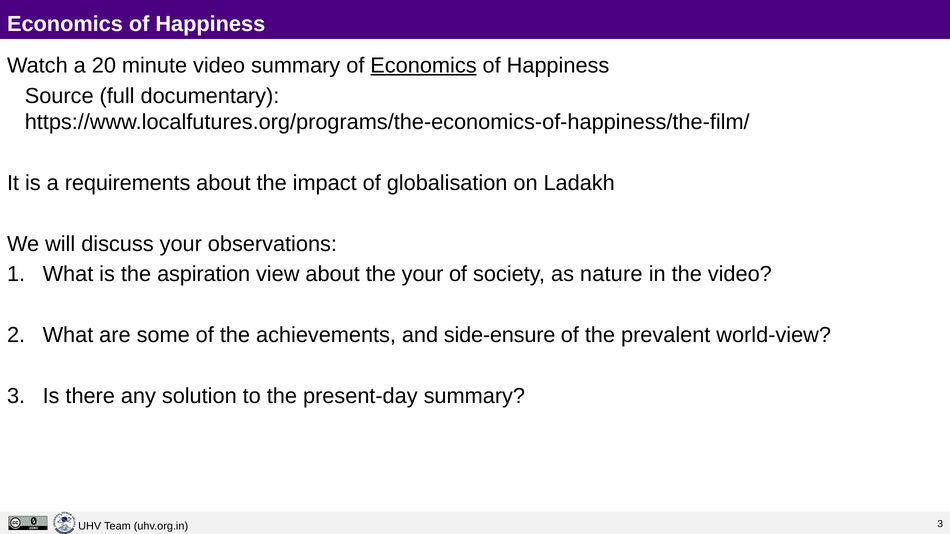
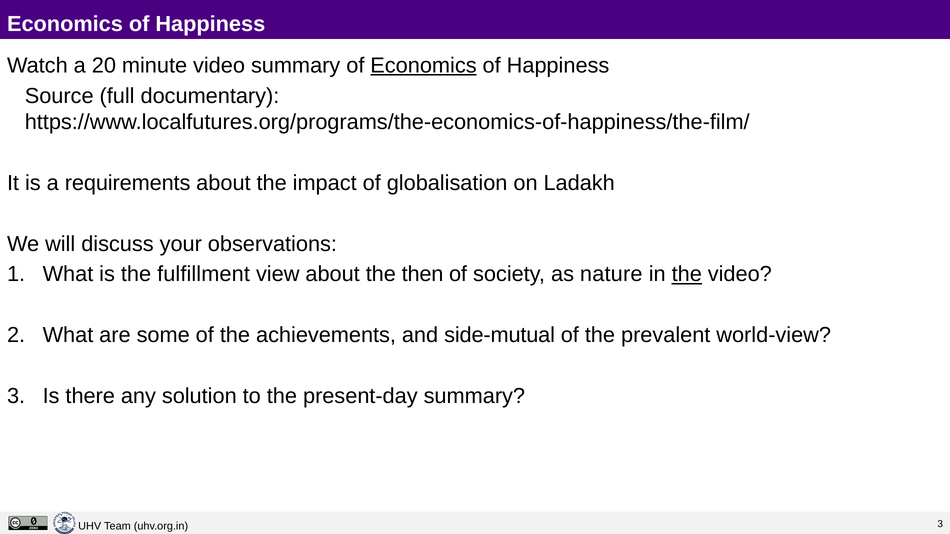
aspiration: aspiration -> fulfillment
the your: your -> then
the at (687, 274) underline: none -> present
side-ensure: side-ensure -> side-mutual
